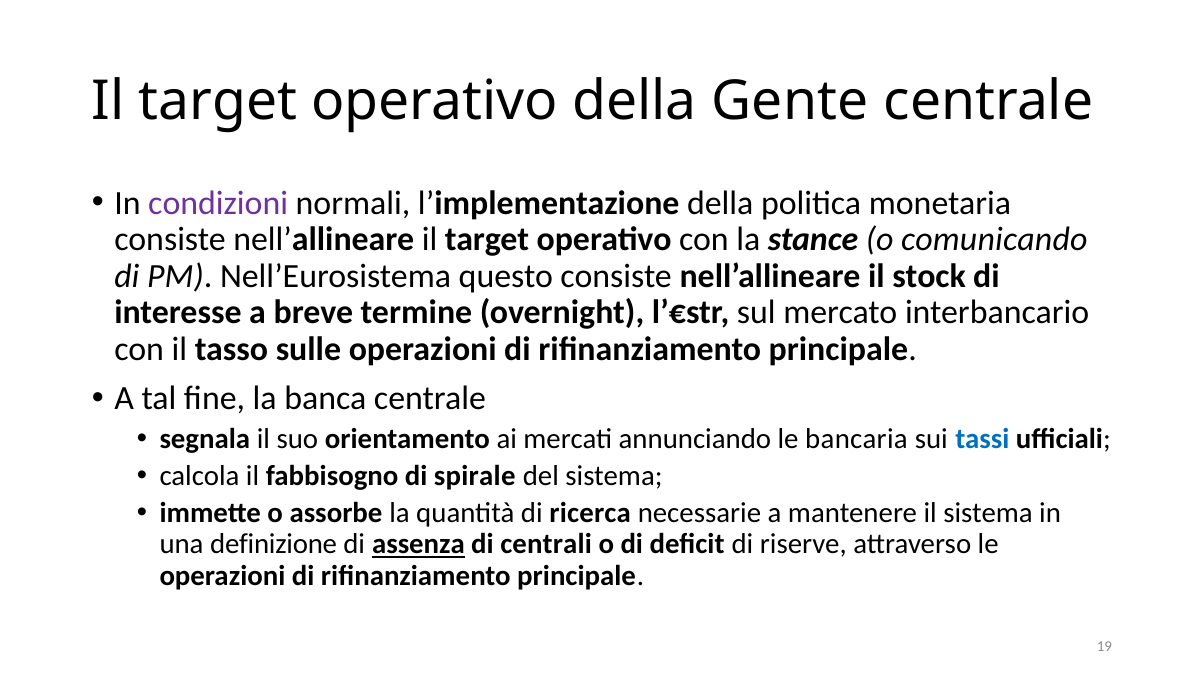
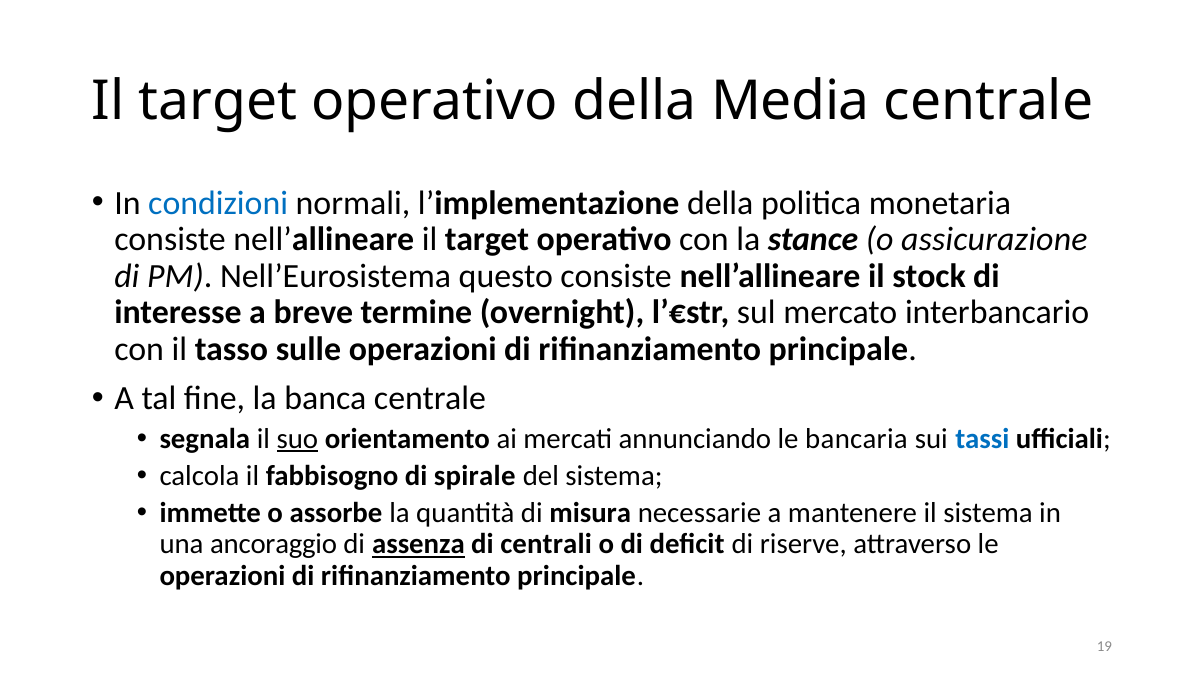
Gente: Gente -> Media
condizioni colour: purple -> blue
comunicando: comunicando -> assicurazione
suo underline: none -> present
ricerca: ricerca -> misura
definizione: definizione -> ancoraggio
